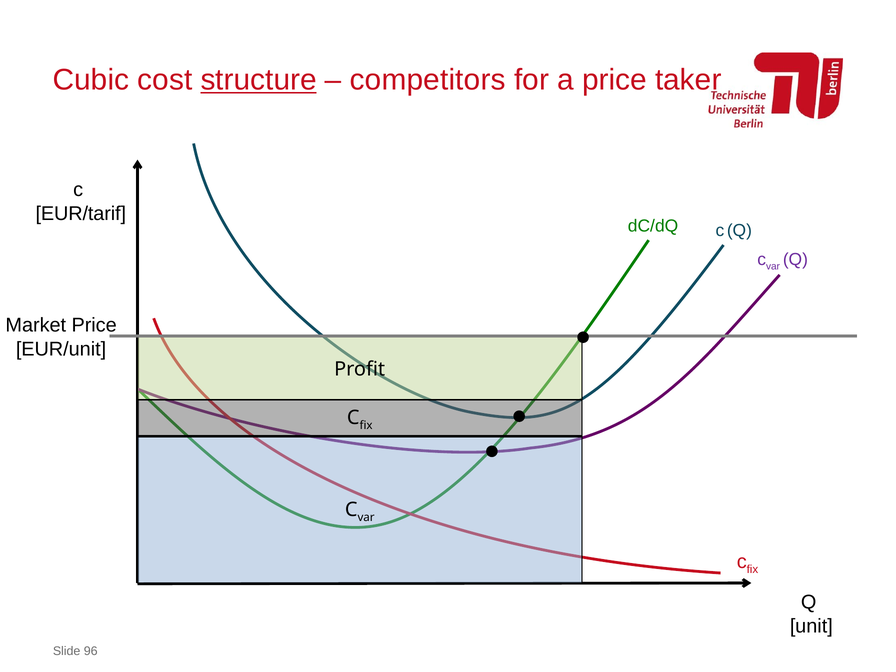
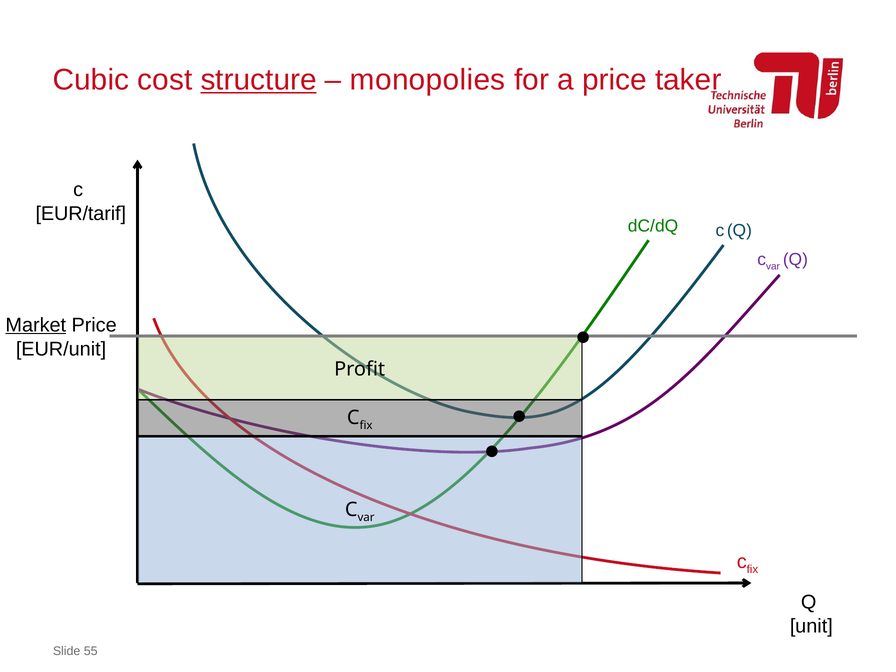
competitors: competitors -> monopolies
Market underline: none -> present
96: 96 -> 55
